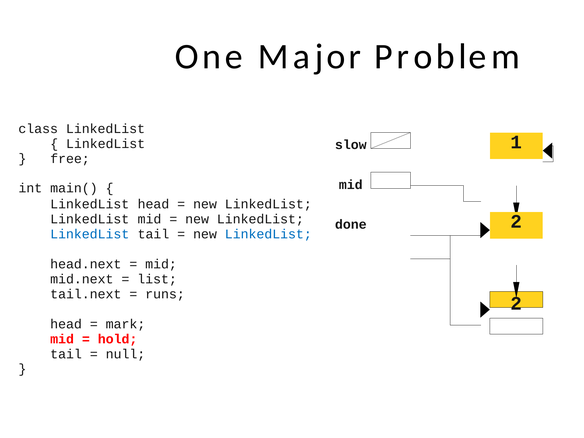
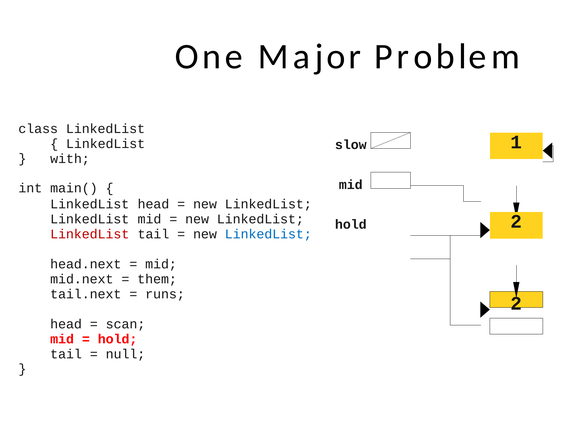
free: free -> with
done at (351, 224): done -> hold
LinkedList at (90, 234) colour: blue -> red
list: list -> them
mark: mark -> scan
